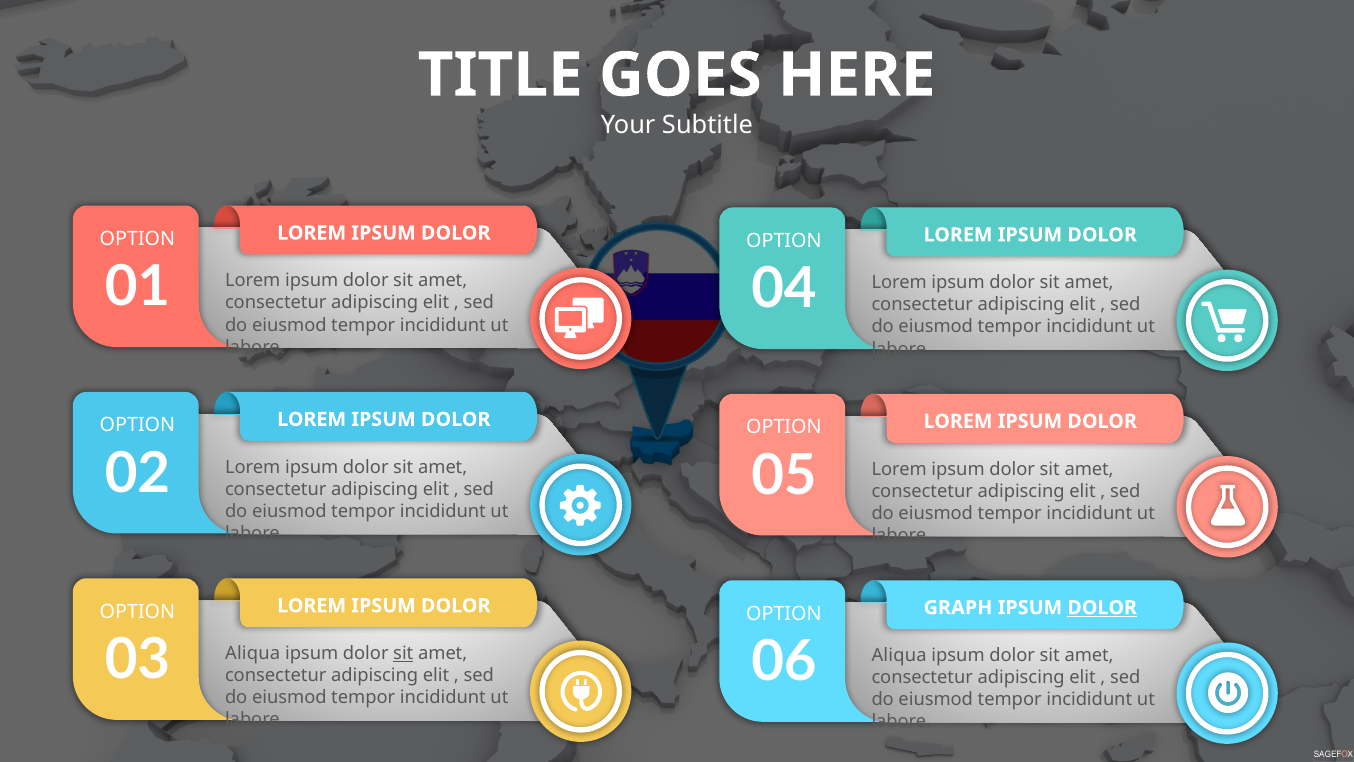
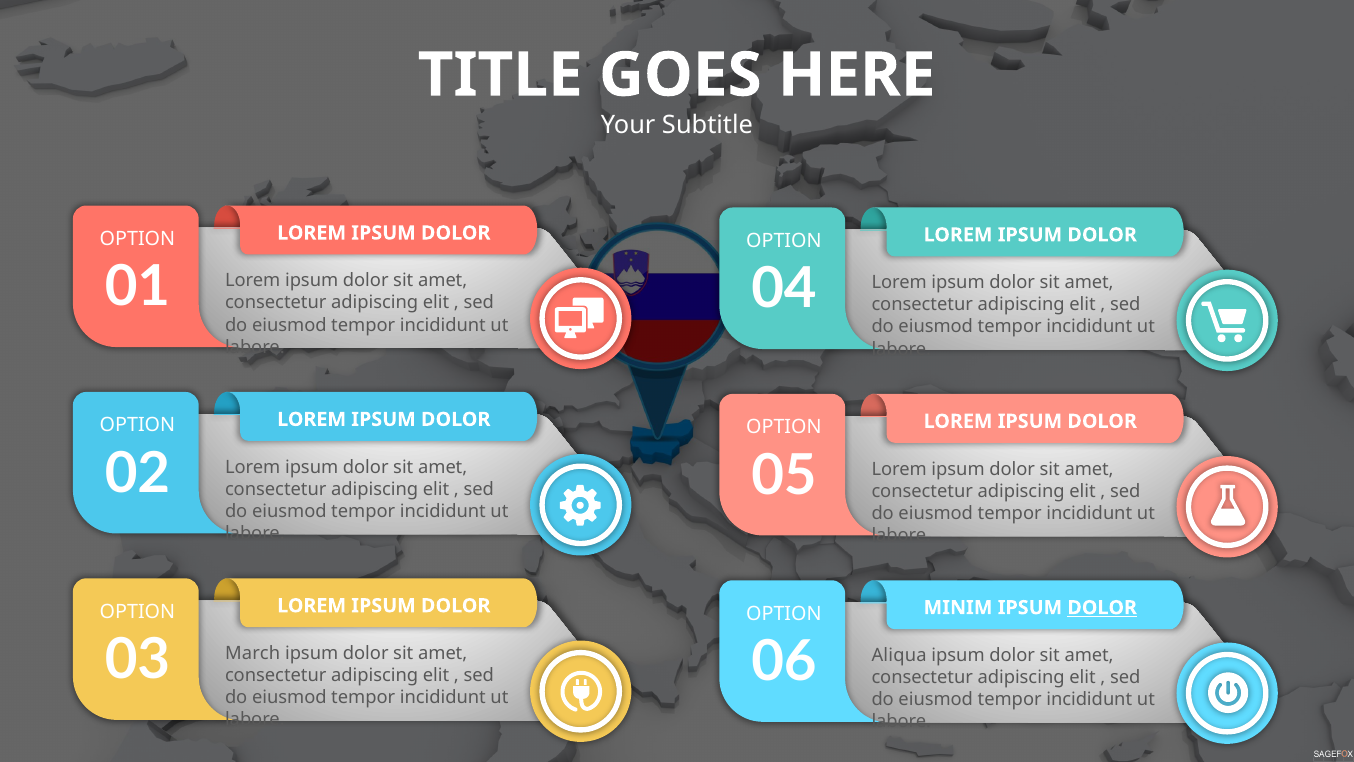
GRAPH: GRAPH -> MINIM
03 Aliqua: Aliqua -> March
sit at (403, 653) underline: present -> none
